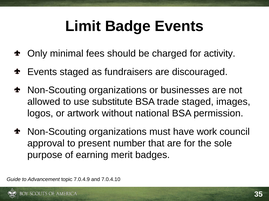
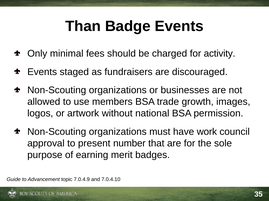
Limit: Limit -> Than
substitute: substitute -> members
trade staged: staged -> growth
